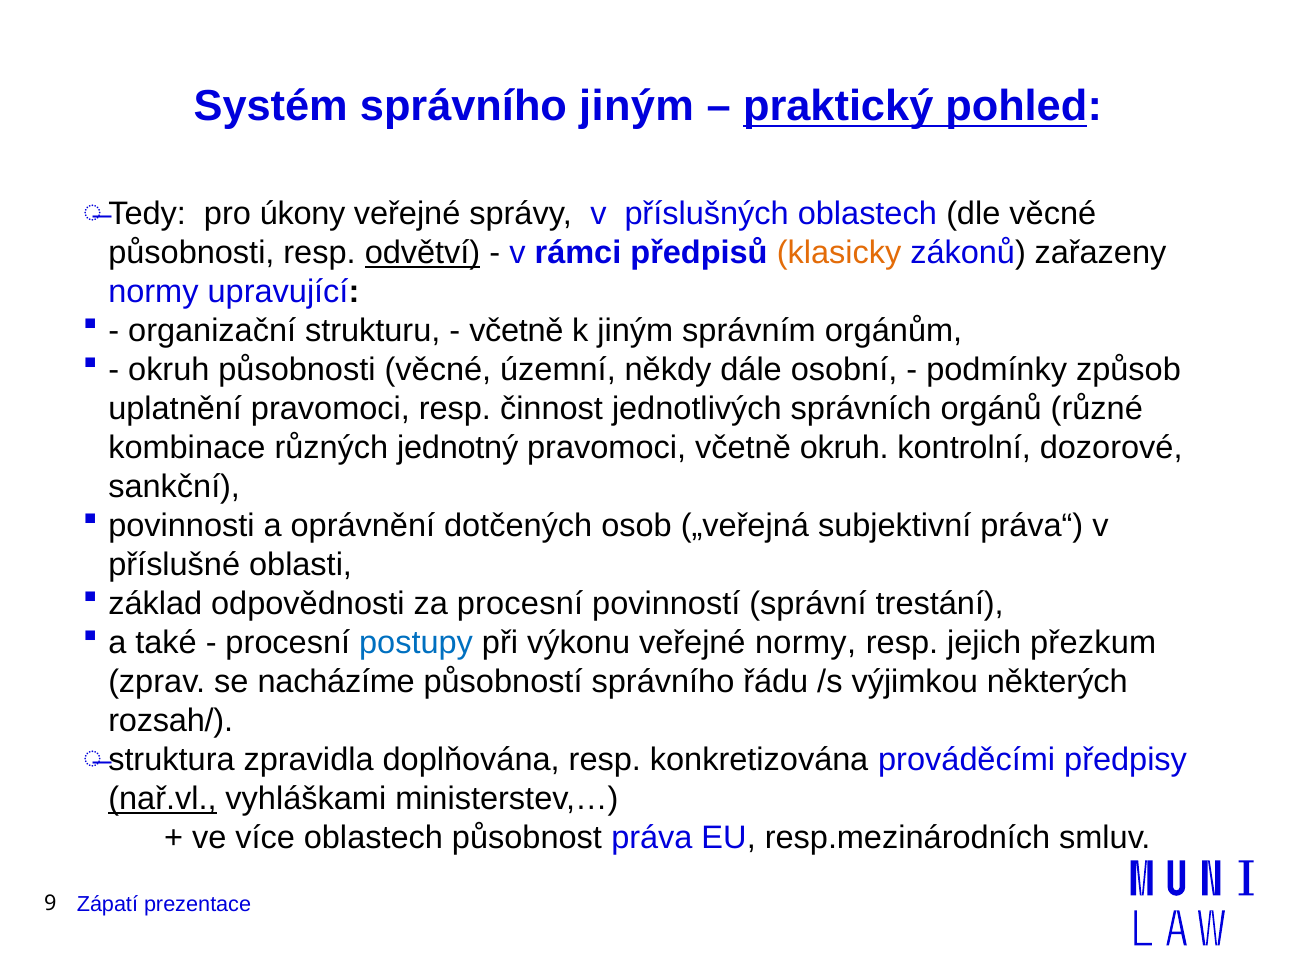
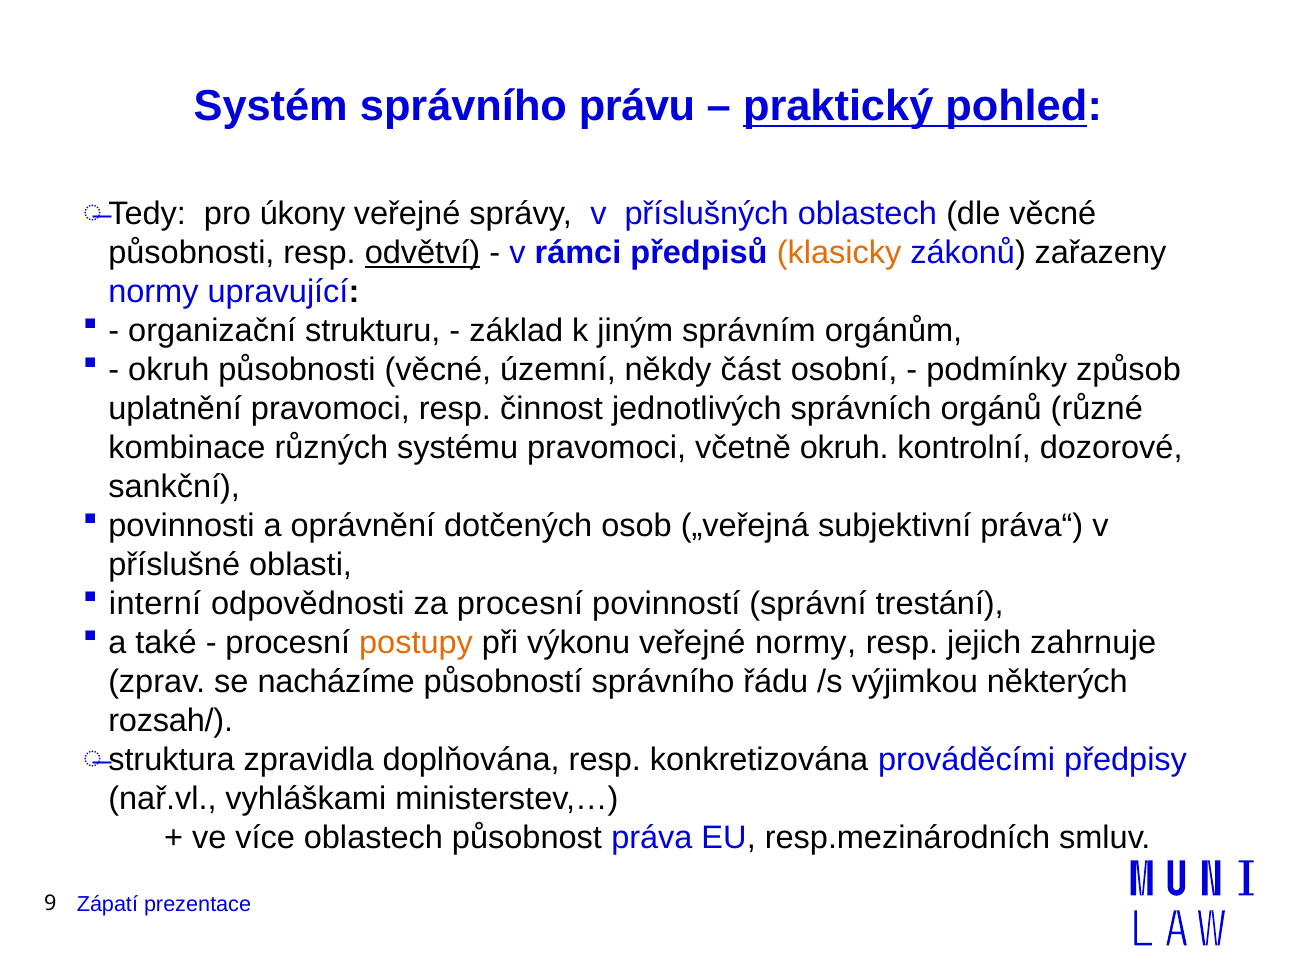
správního jiným: jiným -> právu
včetně at (516, 331): včetně -> základ
dále: dále -> část
jednotný: jednotný -> systému
základ: základ -> interní
postupy colour: blue -> orange
přezkum: přezkum -> zahrnuje
nař.vl underline: present -> none
